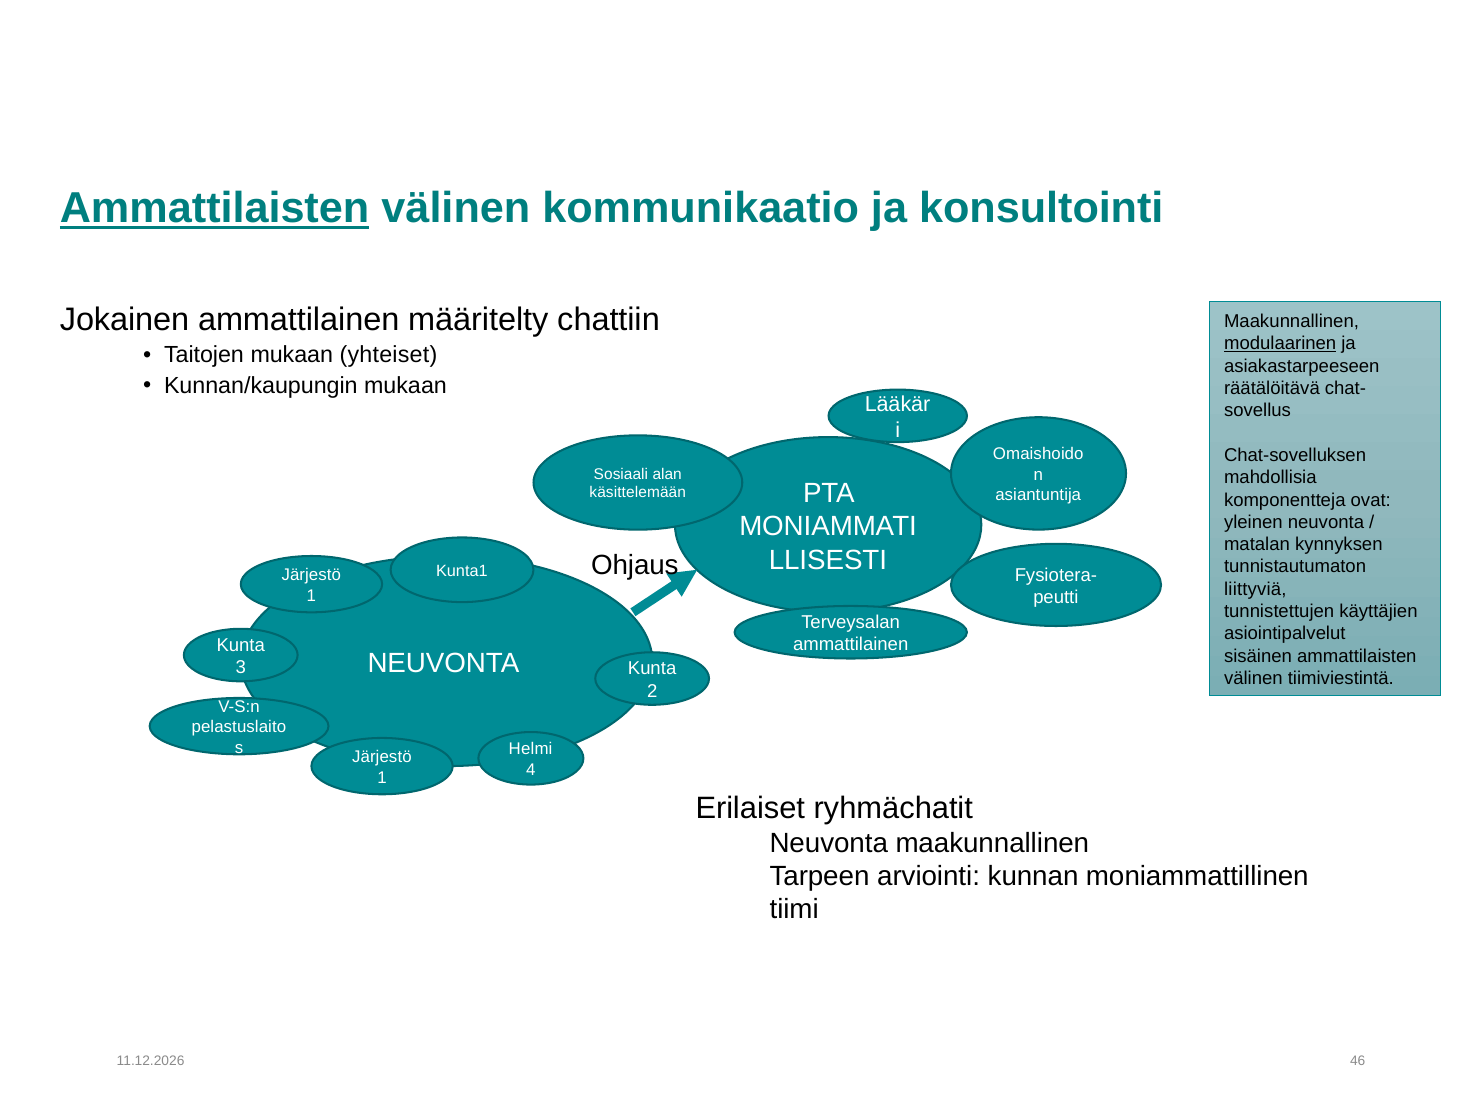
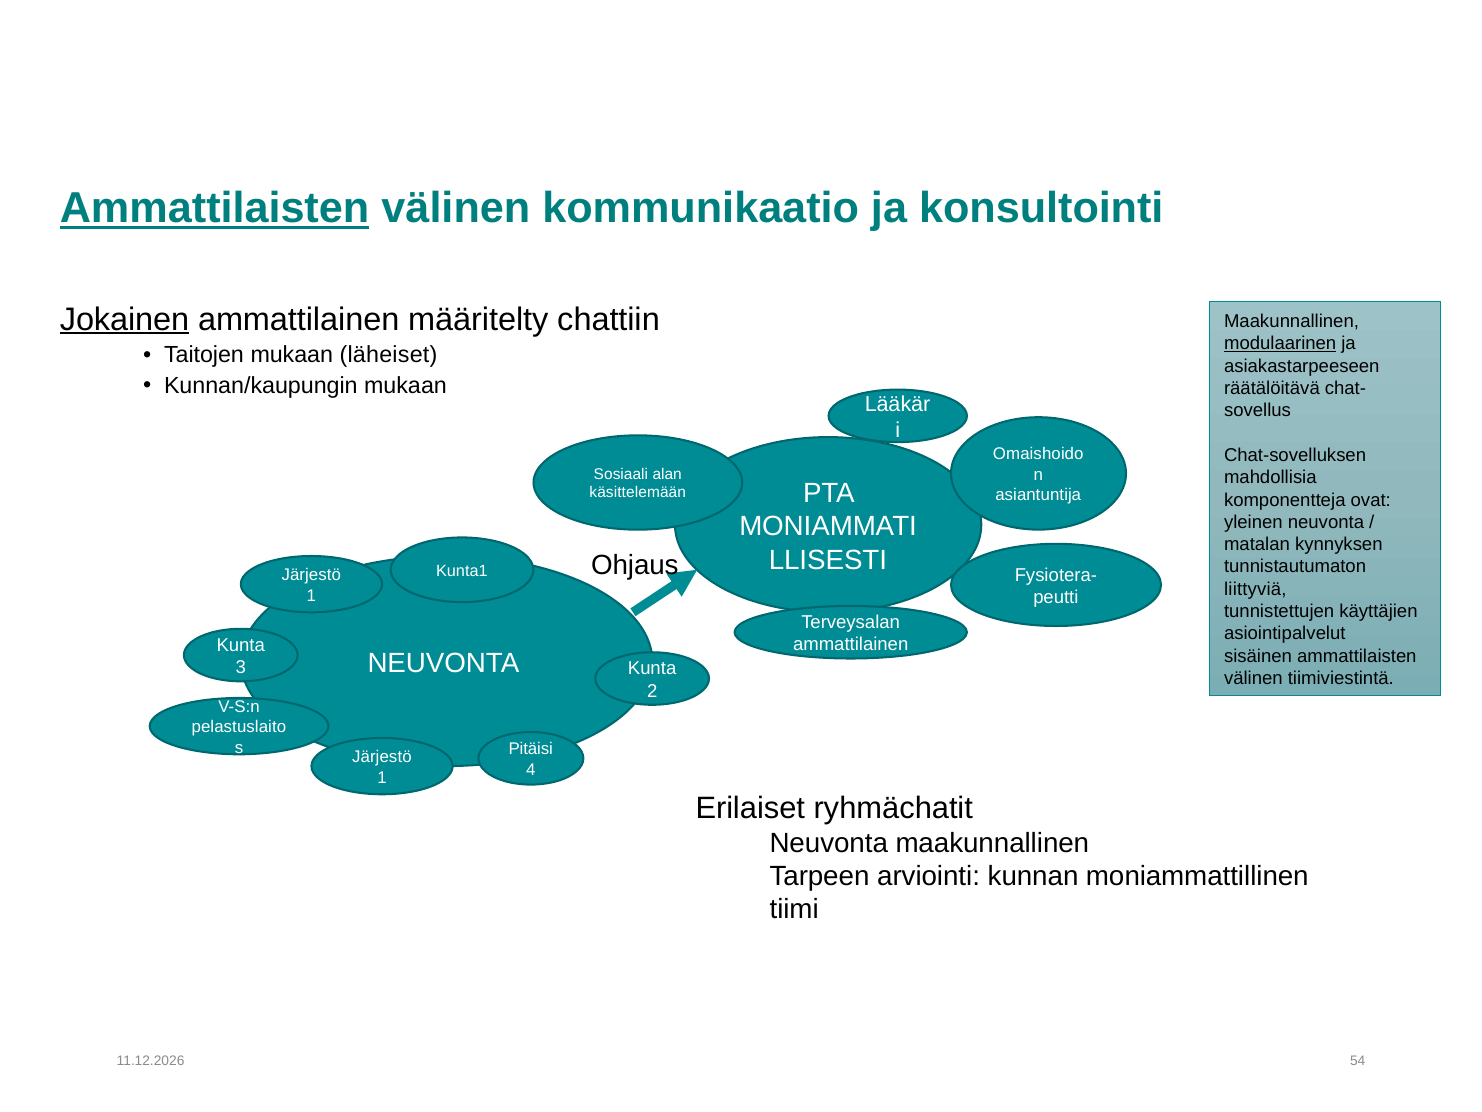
Jokainen underline: none -> present
yhteiset: yhteiset -> läheiset
Helmi: Helmi -> Pitäisi
46: 46 -> 54
